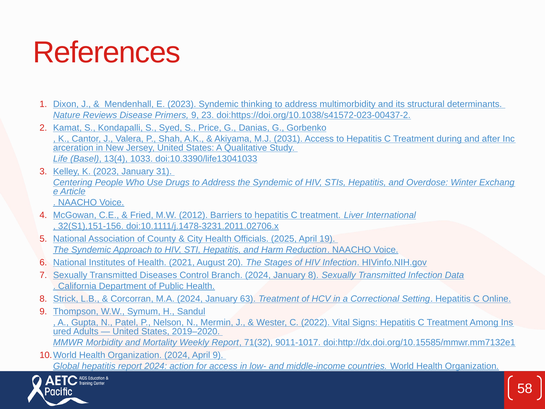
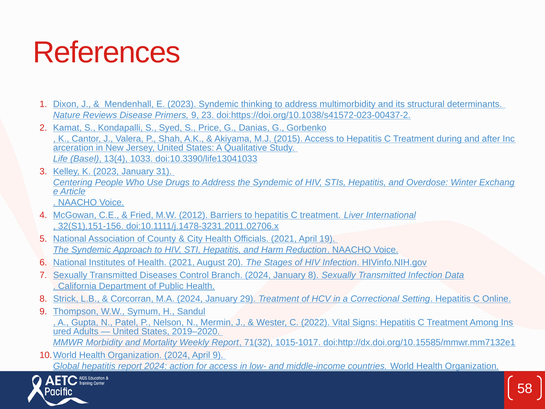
2031: 2031 -> 2015
Officials 2025: 2025 -> 2021
63: 63 -> 29
9011-1017: 9011-1017 -> 1015-1017
